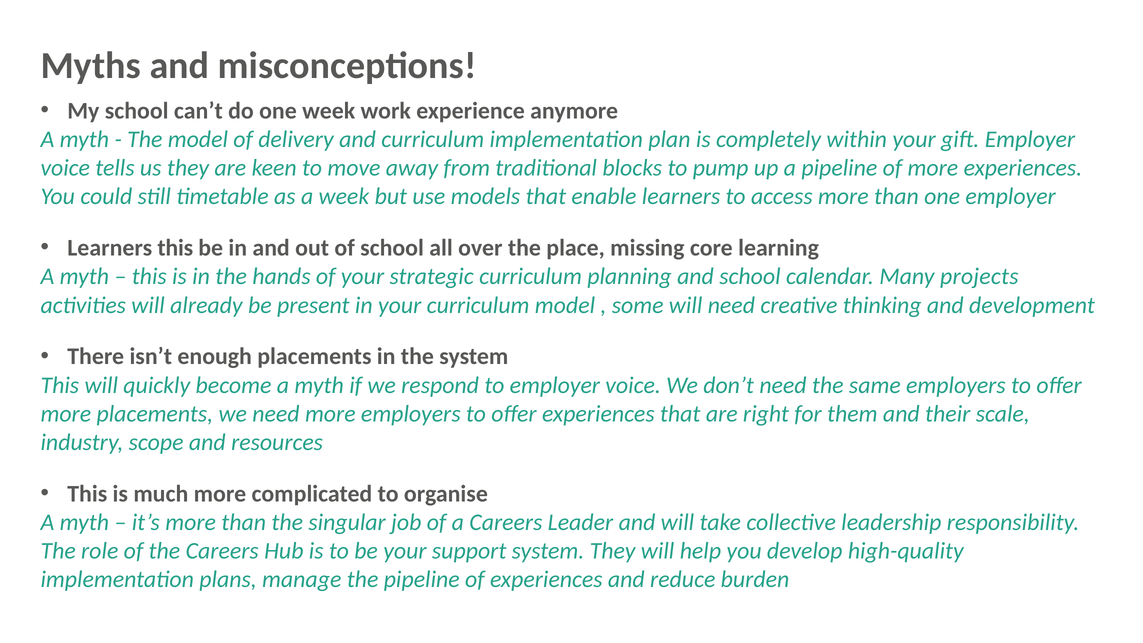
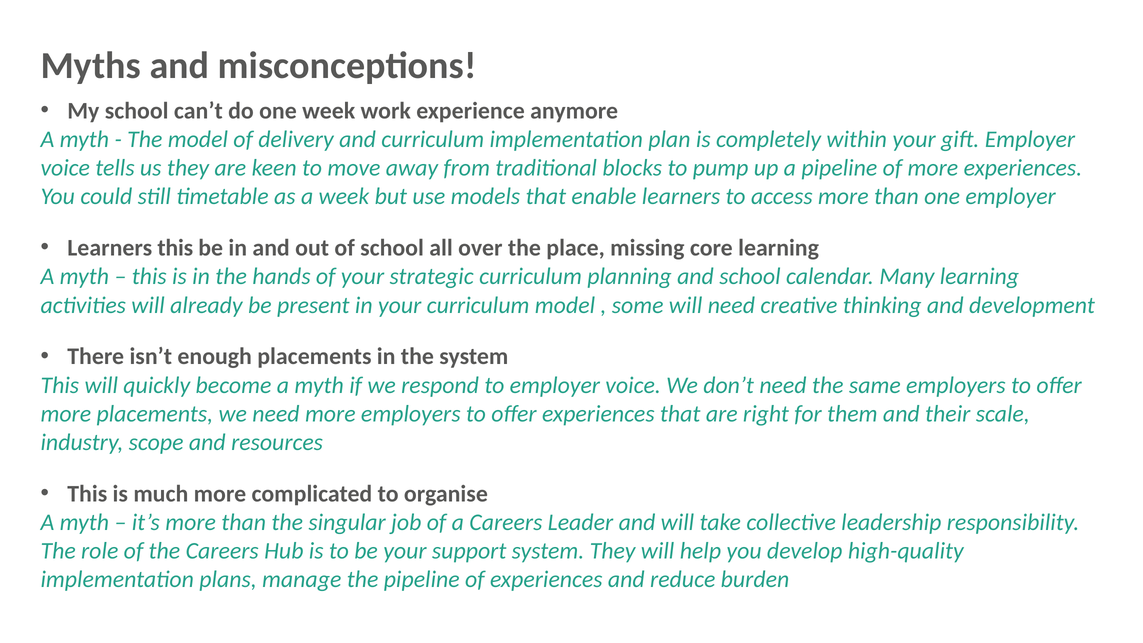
Many projects: projects -> learning
